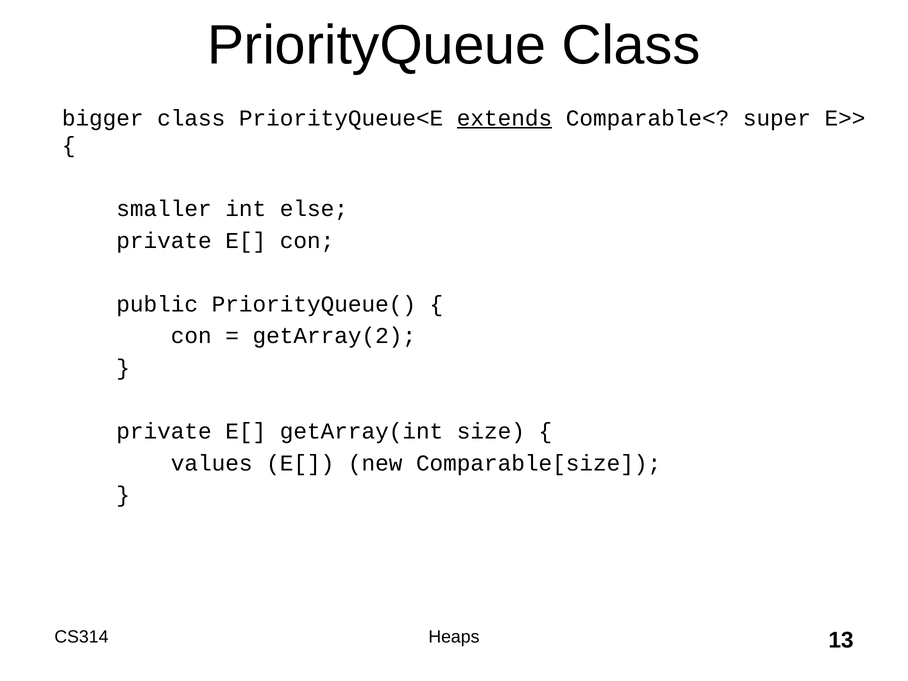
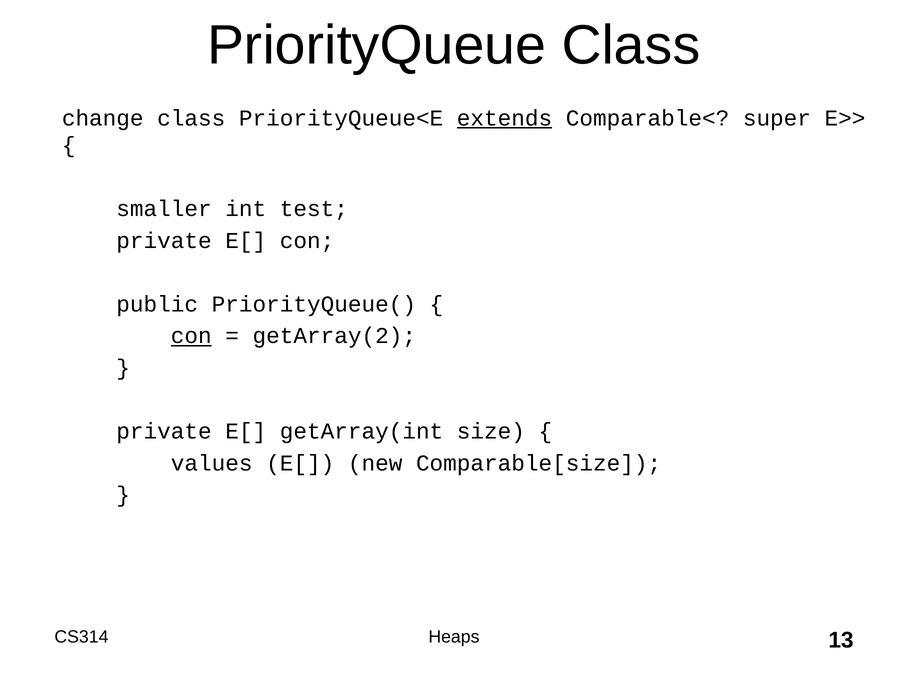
bigger: bigger -> change
else: else -> test
con at (191, 336) underline: none -> present
